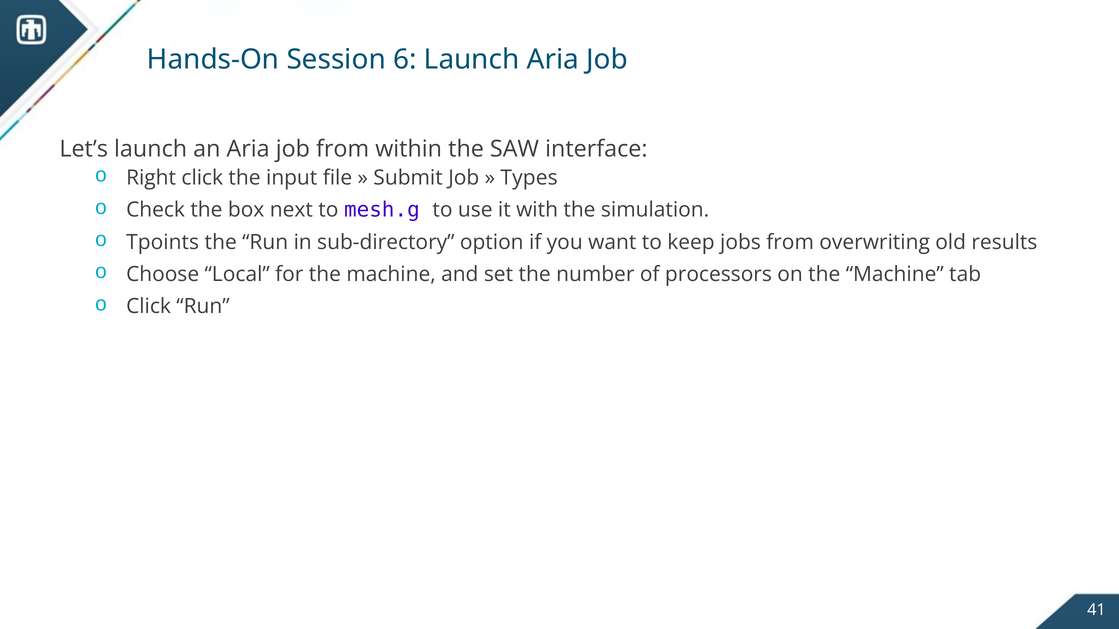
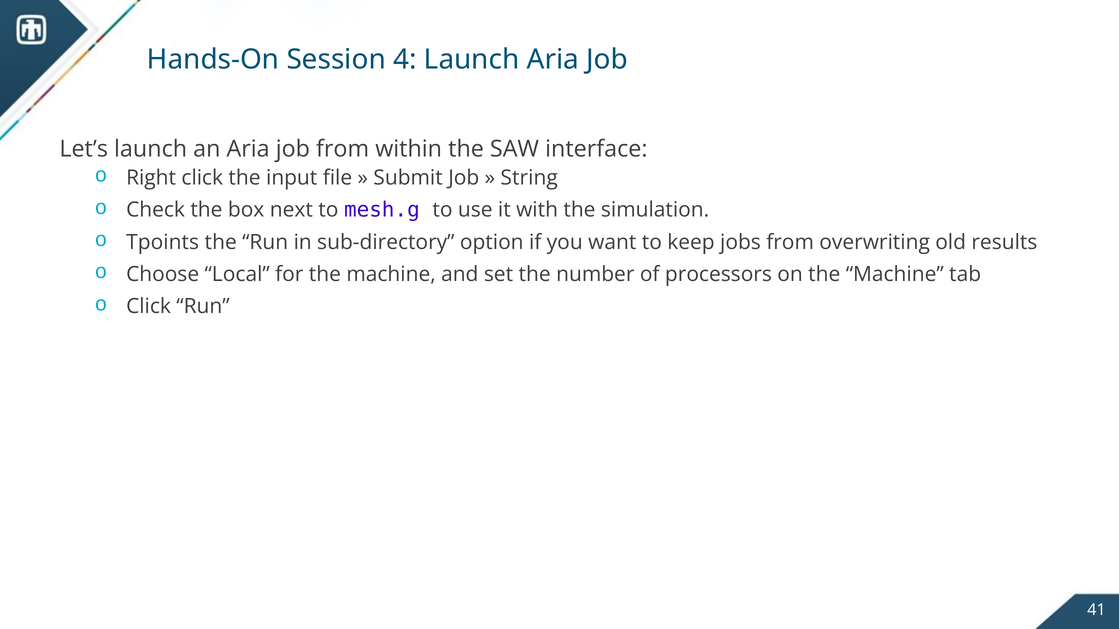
6: 6 -> 4
Types: Types -> String
